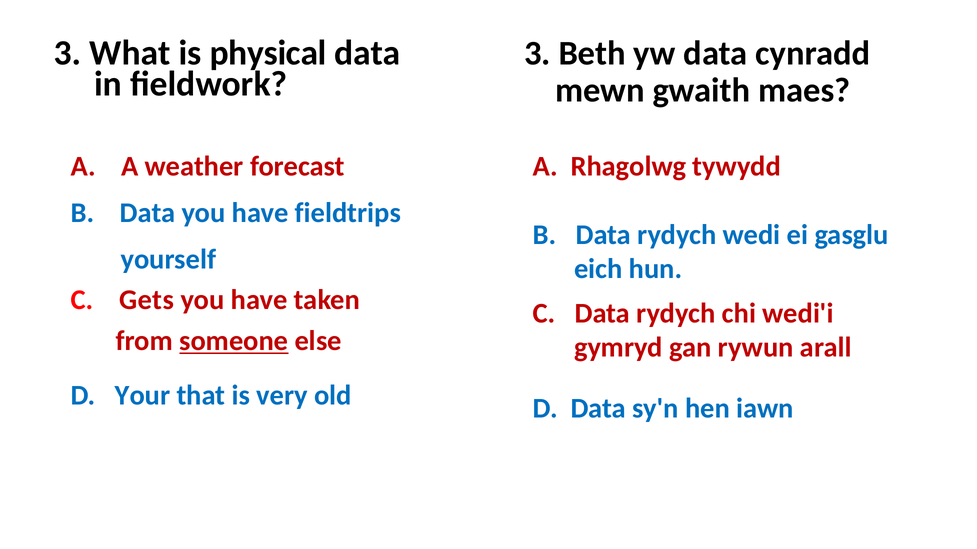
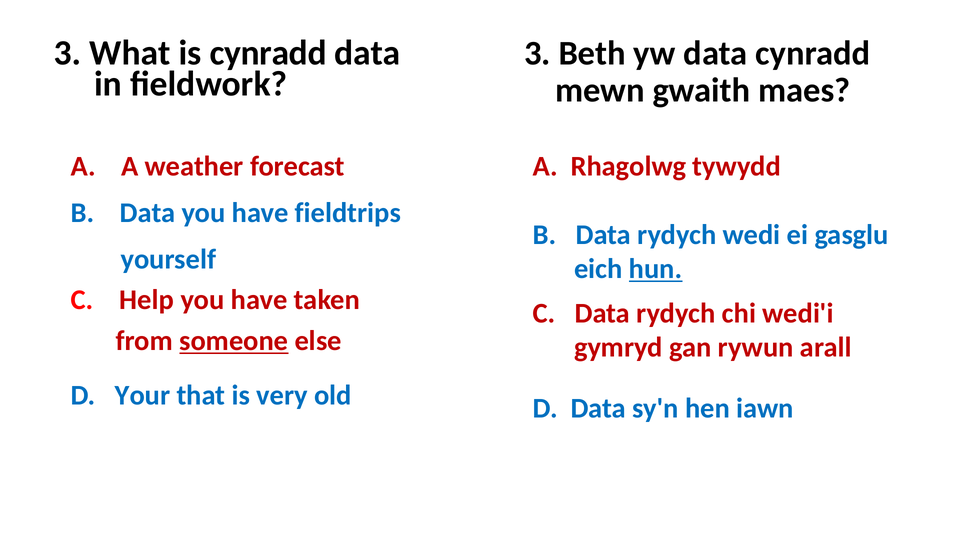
is physical: physical -> cynradd
hun underline: none -> present
Gets: Gets -> Help
